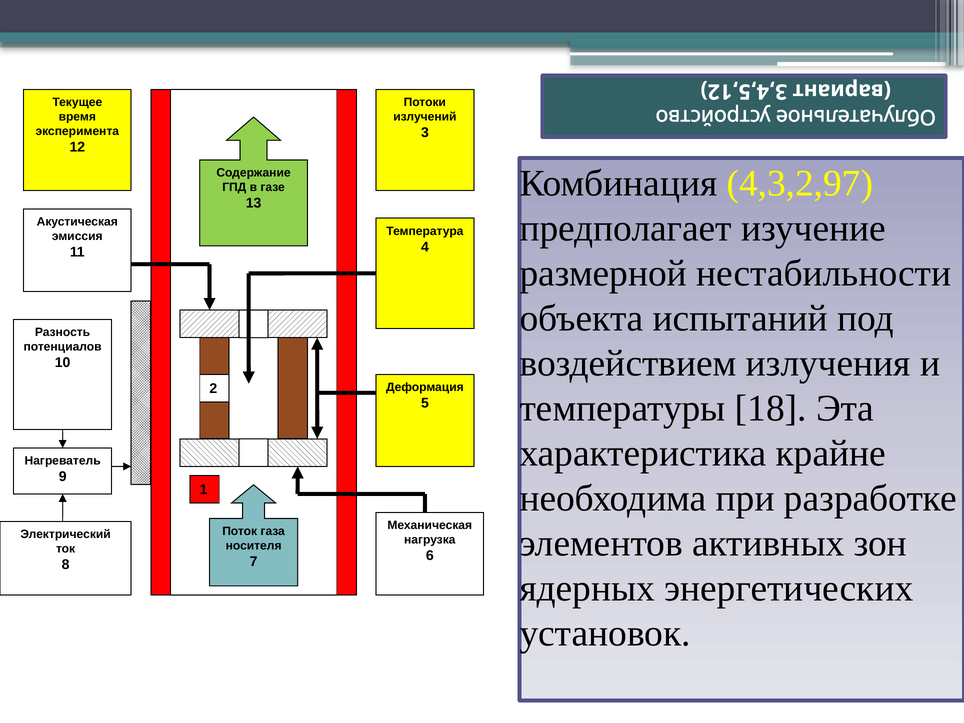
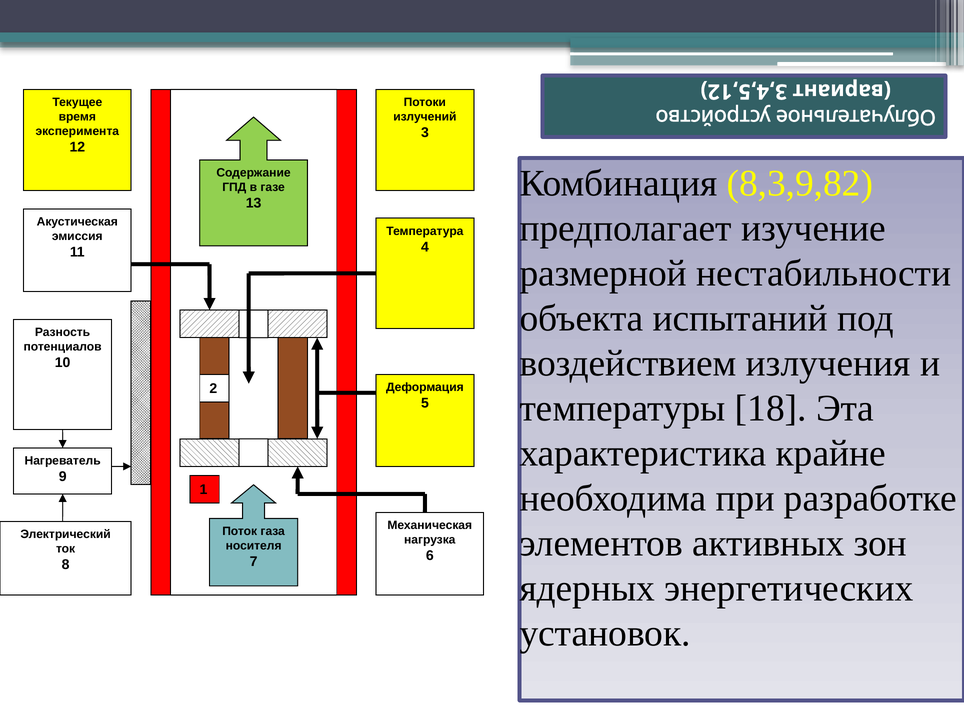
4,3,2,97: 4,3,2,97 -> 8,3,9,82
